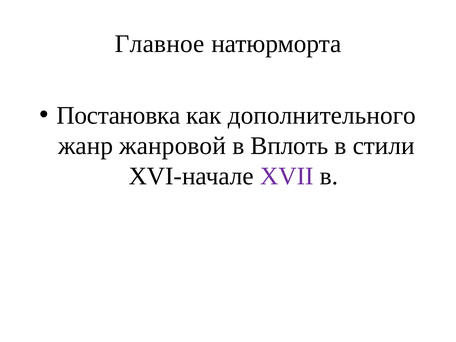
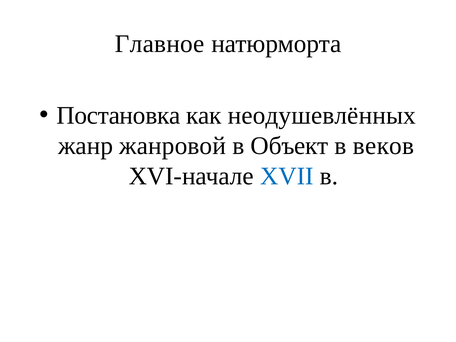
дополнительного: дополнительного -> неодушевлённых
Вплоть: Вплоть -> Объект
стили: стили -> веков
XVII colour: purple -> blue
